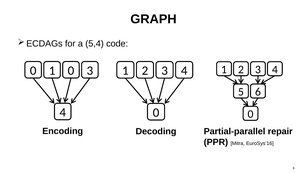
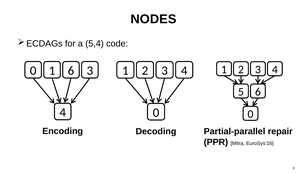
GRAPH: GRAPH -> NODES
0 at (71, 71): 0 -> 6
